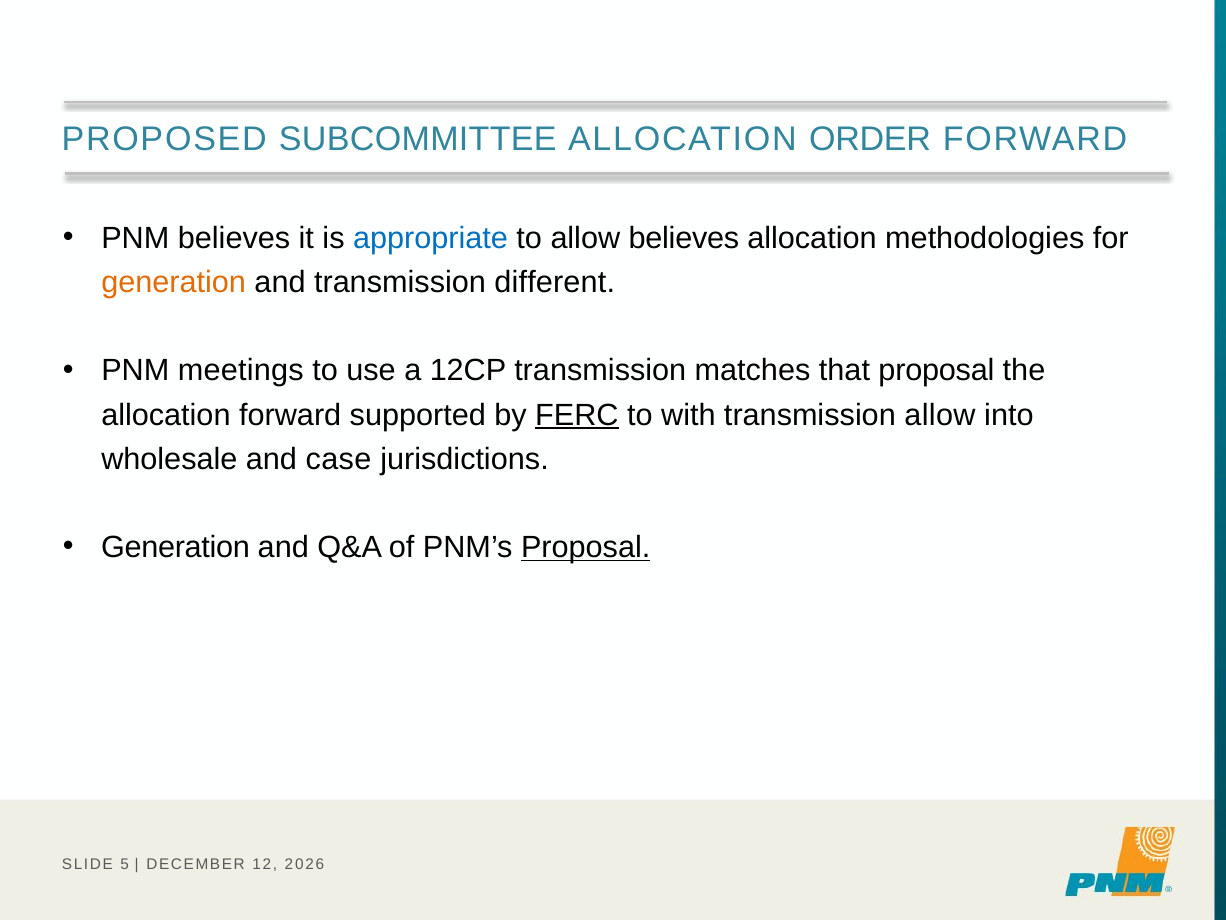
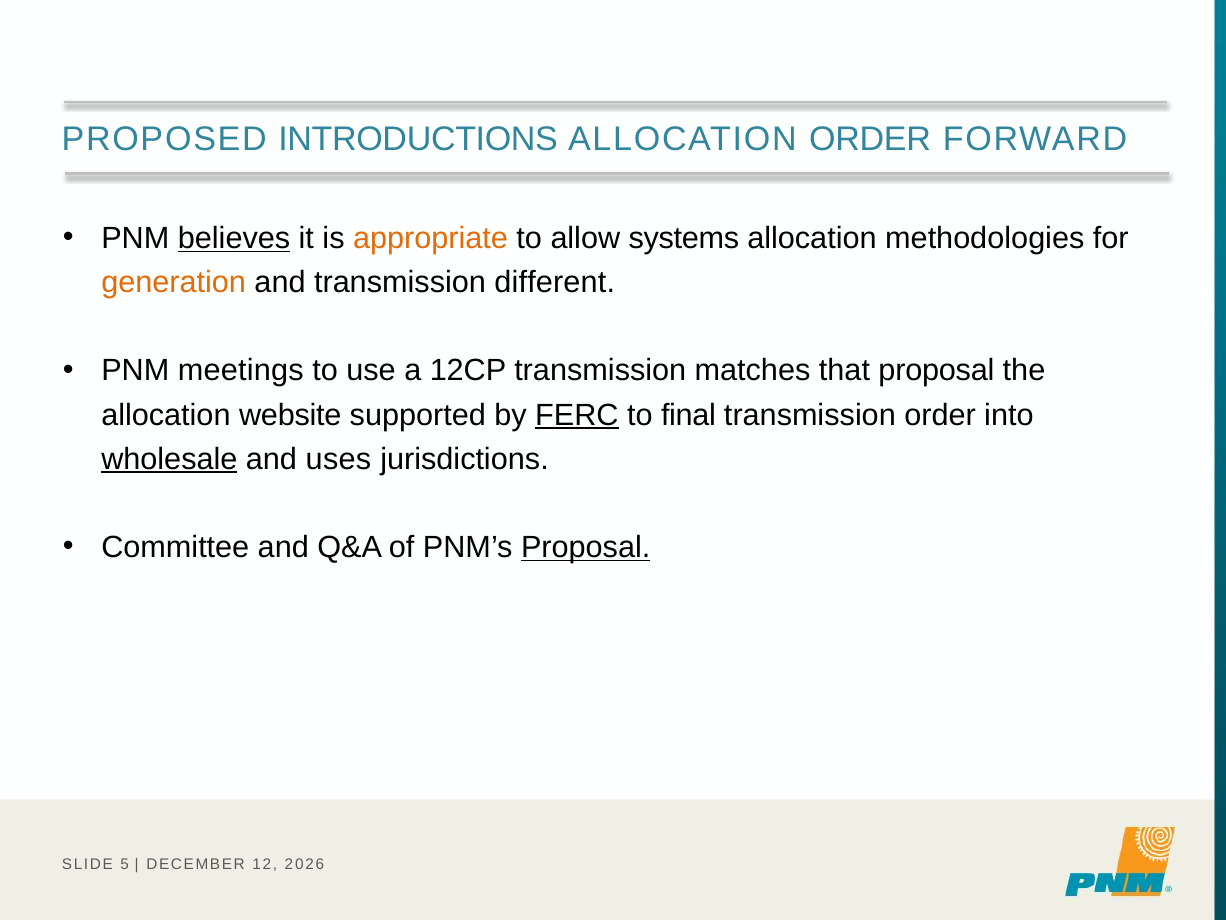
SUBCOMMITTEE: SUBCOMMITTEE -> INTRODUCTIONS
believes at (234, 238) underline: none -> present
appropriate colour: blue -> orange
allow believes: believes -> systems
allocation forward: forward -> website
with: with -> final
transmission allow: allow -> order
wholesale underline: none -> present
case: case -> uses
Generation at (175, 547): Generation -> Committee
